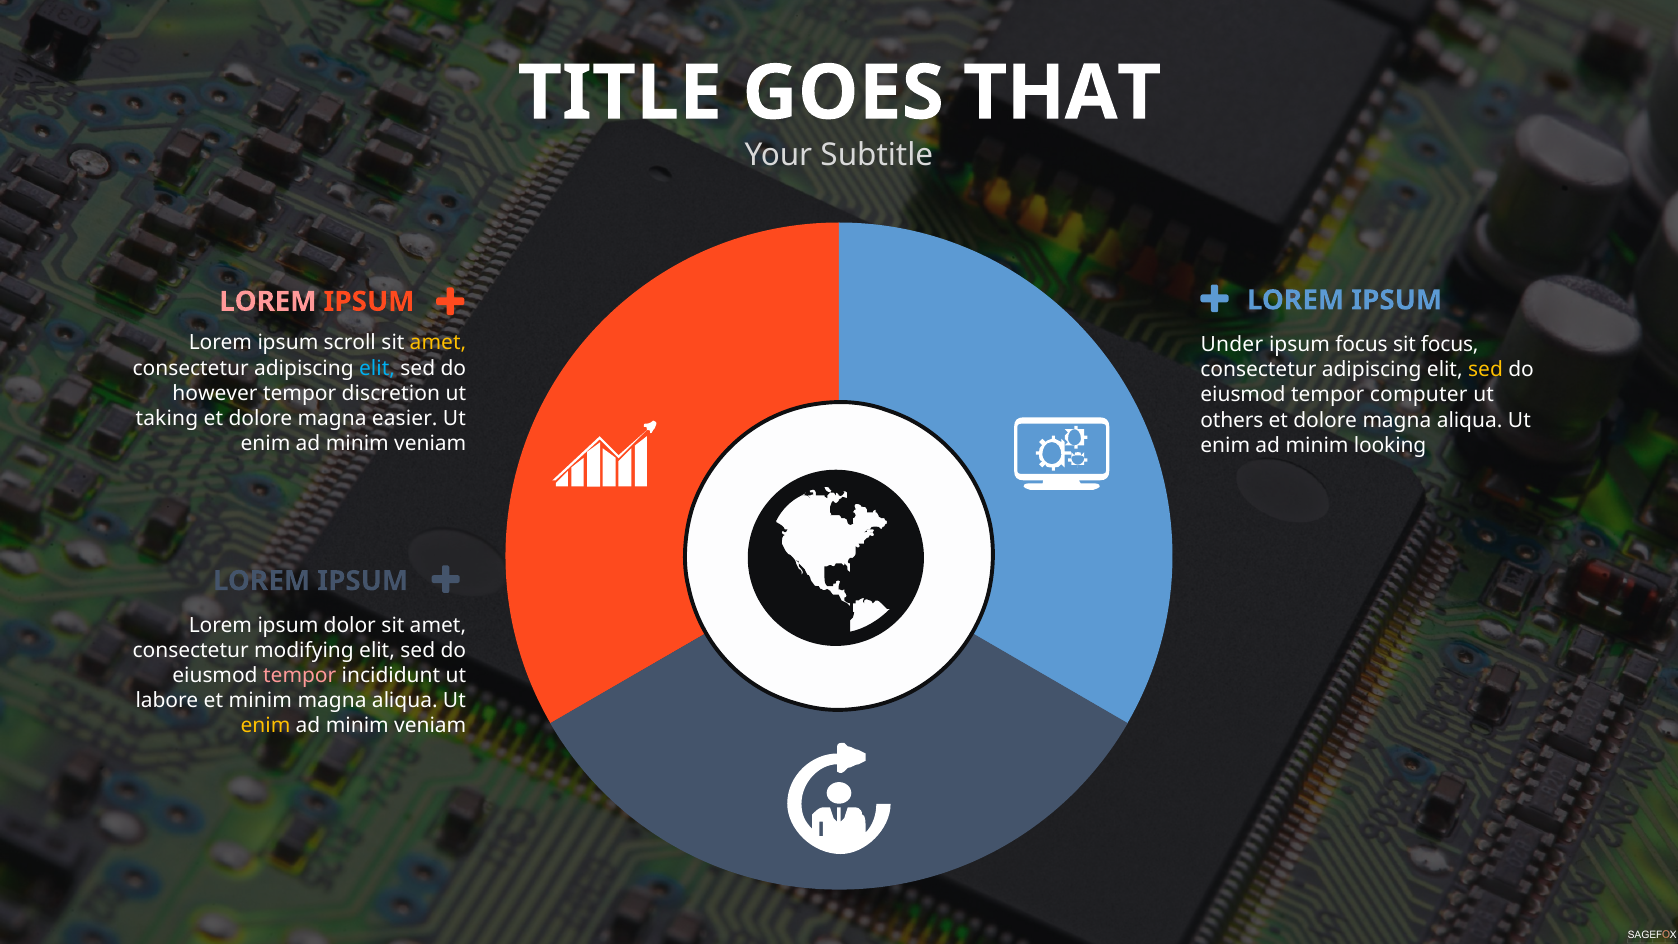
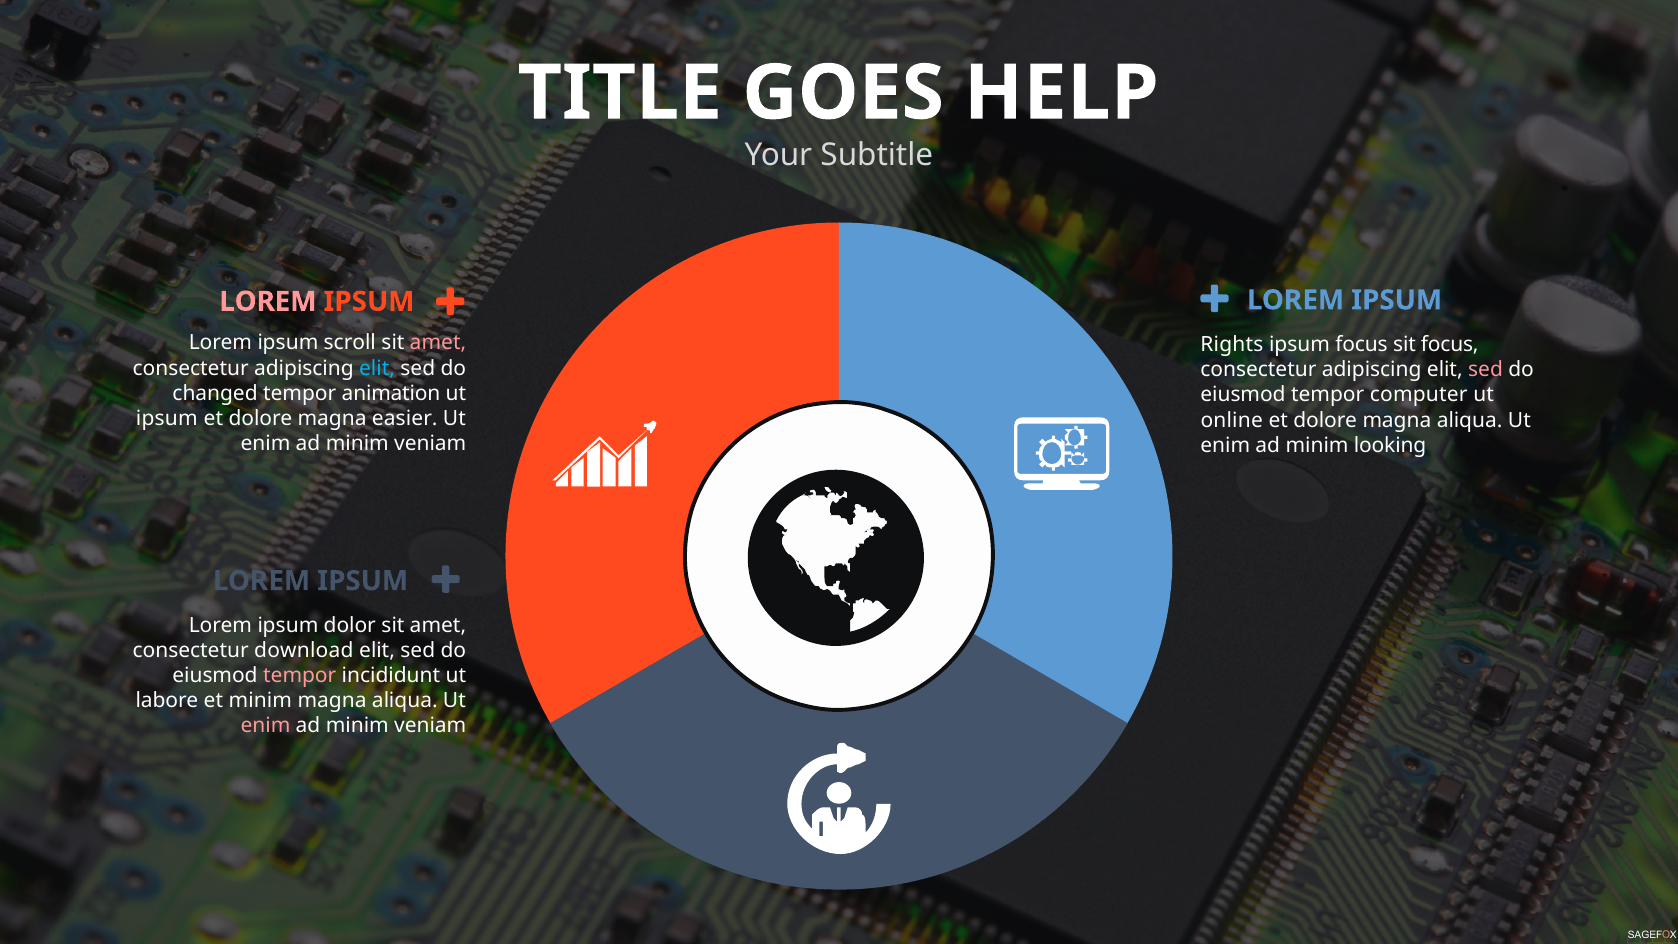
THAT: THAT -> HELP
amet at (438, 343) colour: yellow -> pink
Under: Under -> Rights
sed at (1485, 370) colour: yellow -> pink
however: however -> changed
discretion: discretion -> animation
taking at (167, 418): taking -> ipsum
others: others -> online
modifying: modifying -> download
enim at (266, 726) colour: yellow -> pink
